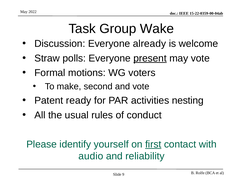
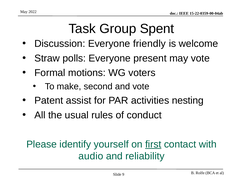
Wake: Wake -> Spent
already: already -> friendly
present underline: present -> none
ready: ready -> assist
